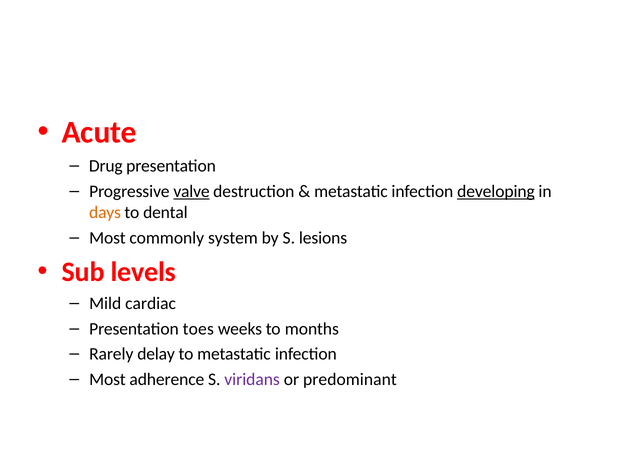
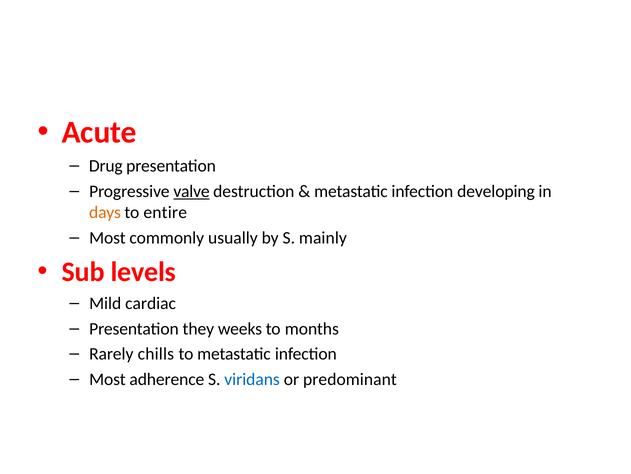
developing underline: present -> none
dental: dental -> entire
system: system -> usually
lesions: lesions -> mainly
toes: toes -> they
delay: delay -> chills
viridans colour: purple -> blue
